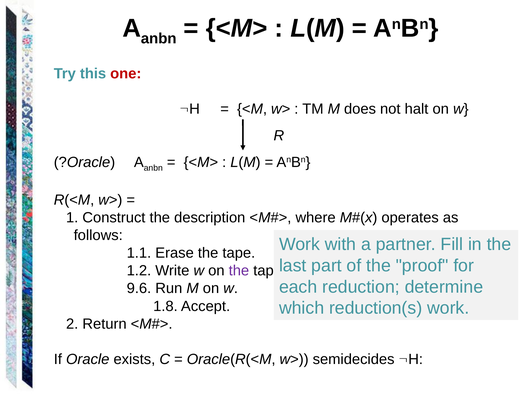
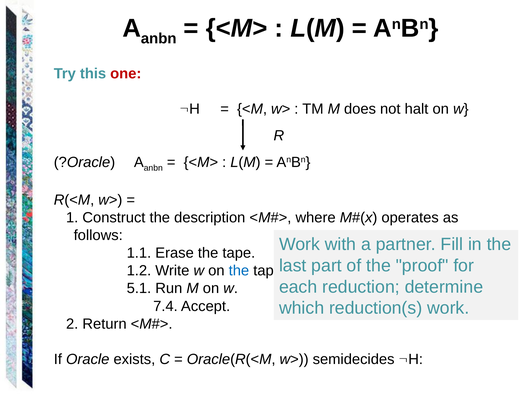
the at (239, 270) colour: purple -> blue
9.6: 9.6 -> 5.1
1.8: 1.8 -> 7.4
